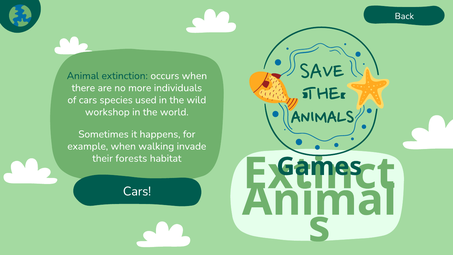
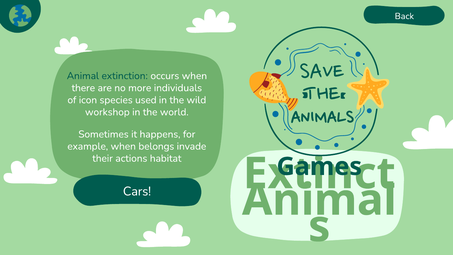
of cars: cars -> icon
walking: walking -> belongs
forests: forests -> actions
